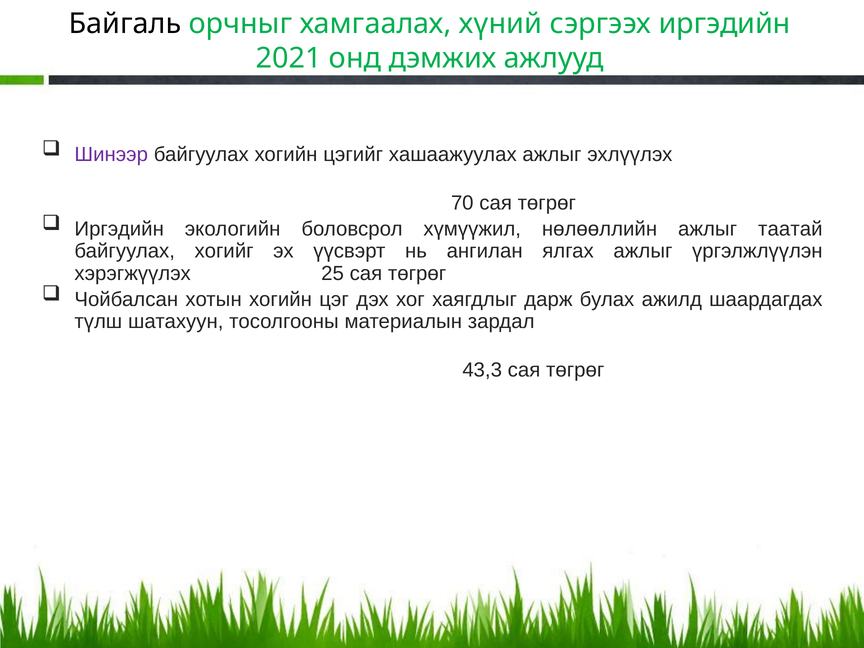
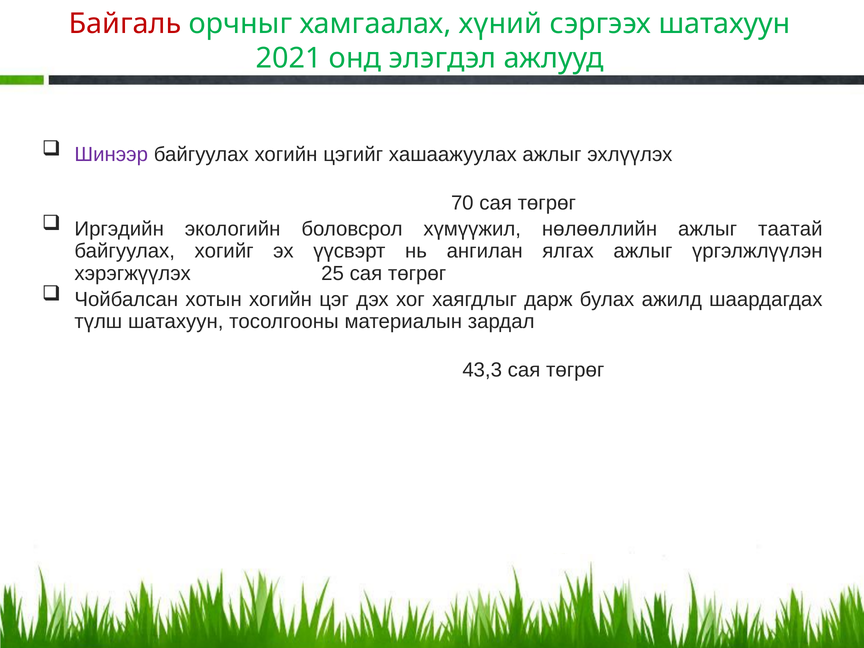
Байгаль colour: black -> red
сэргээх иргэдийн: иргэдийн -> шатахуун
дэмжих: дэмжих -> элэгдэл
